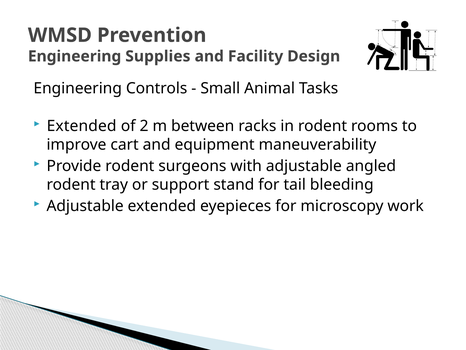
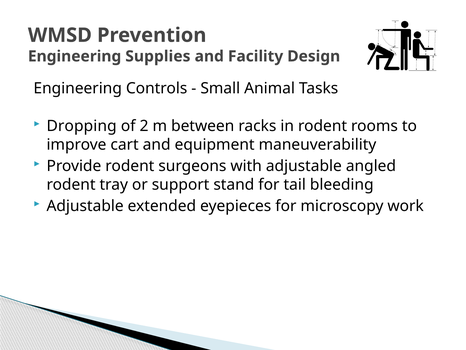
Extended at (82, 126): Extended -> Dropping
